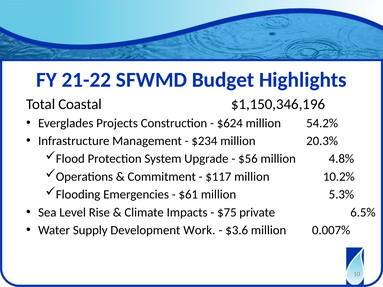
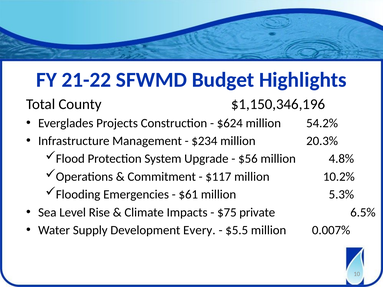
Coastal: Coastal -> County
Work: Work -> Every
$3.6: $3.6 -> $5.5
